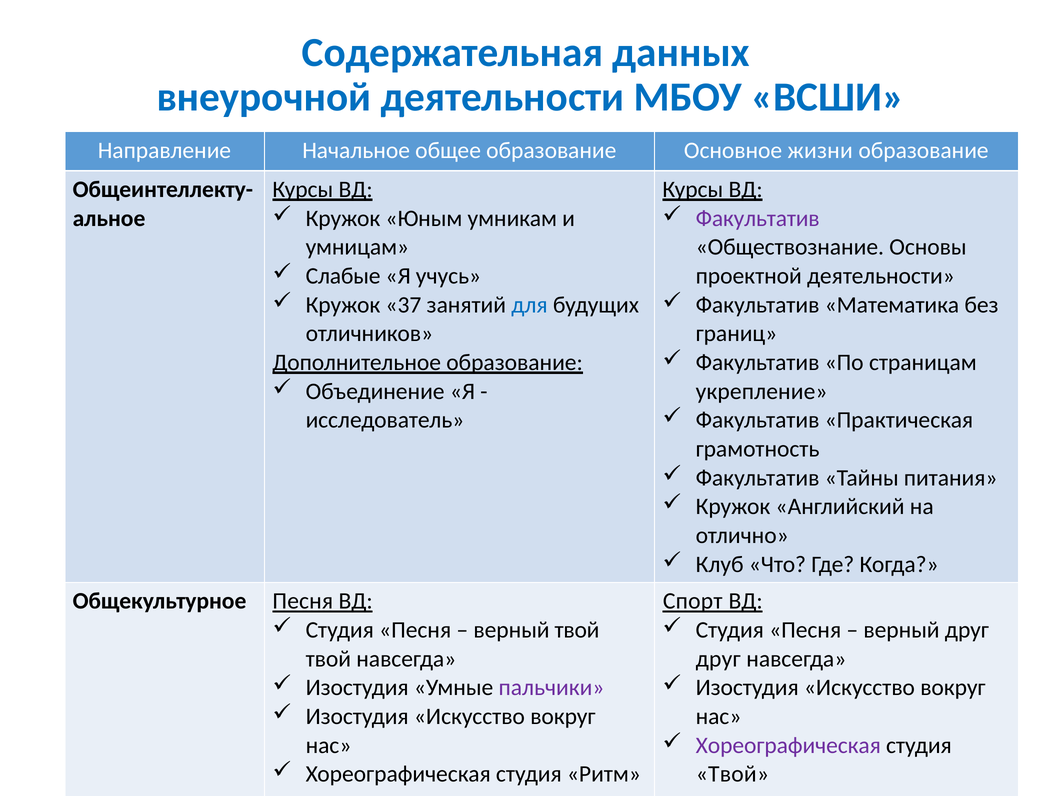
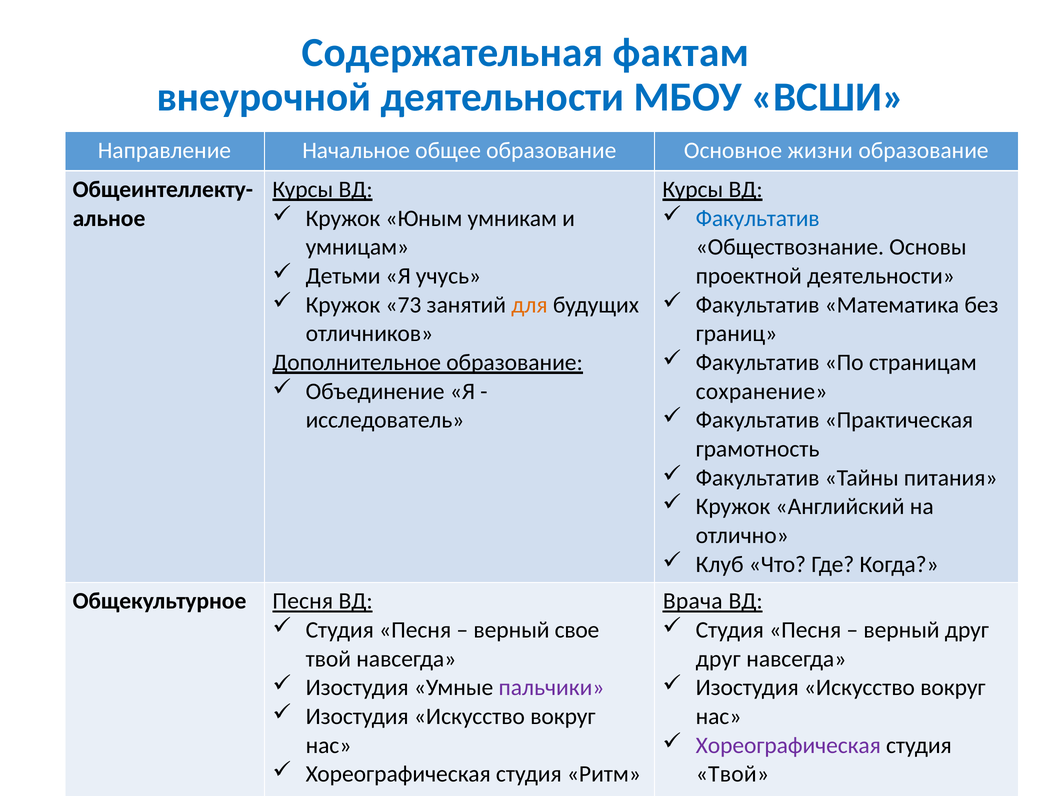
данных: данных -> фактам
Факультатив at (758, 218) colour: purple -> blue
Слабые: Слабые -> Детьми
37: 37 -> 73
для colour: blue -> orange
укрепление: укрепление -> сохранение
Спорт: Спорт -> Врача
верный твой: твой -> свое
